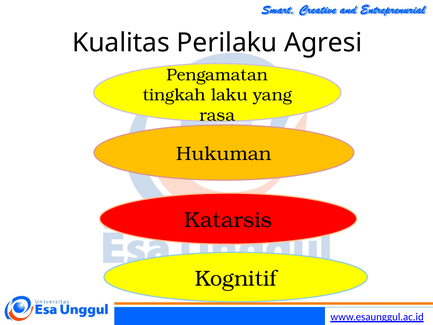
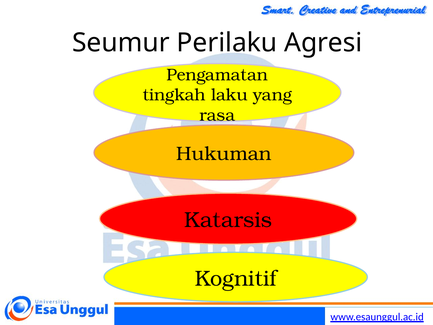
Kualitas: Kualitas -> Seumur
